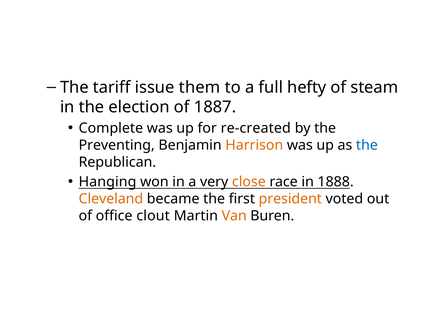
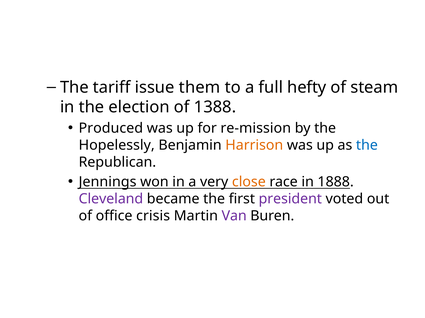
1887: 1887 -> 1388
Complete: Complete -> Produced
re-created: re-created -> re-mission
Preventing: Preventing -> Hopelessly
Hanging: Hanging -> Jennings
Cleveland colour: orange -> purple
president colour: orange -> purple
clout: clout -> crisis
Van colour: orange -> purple
